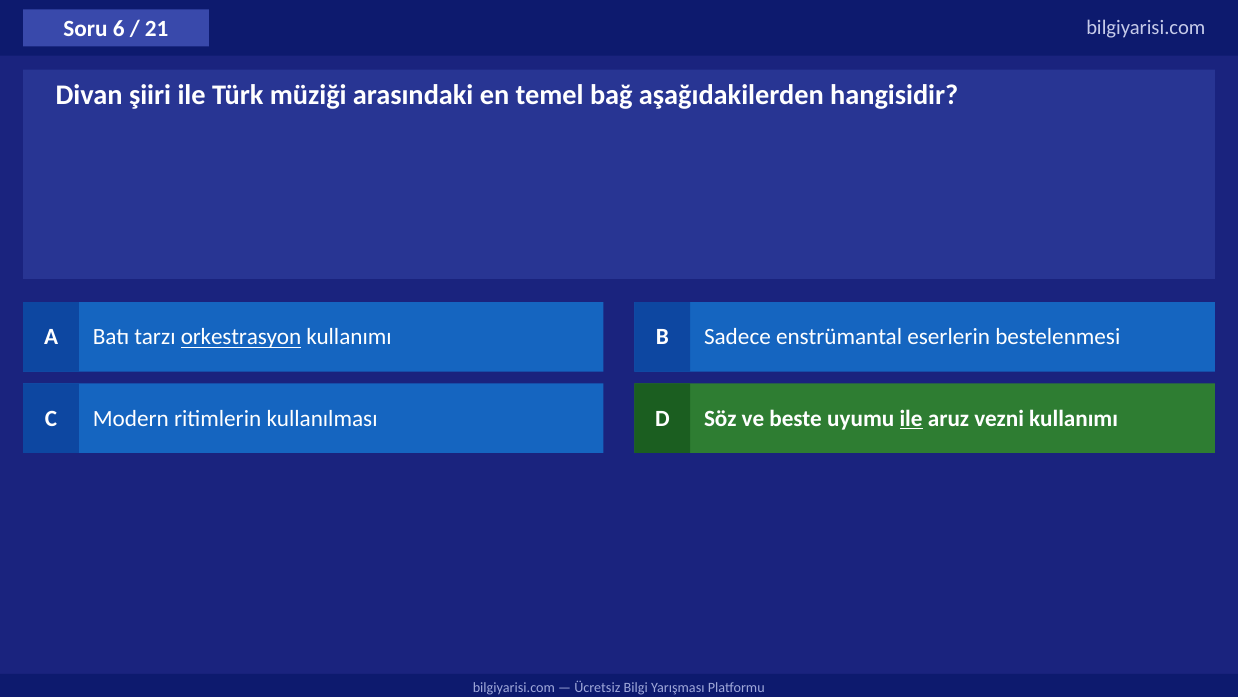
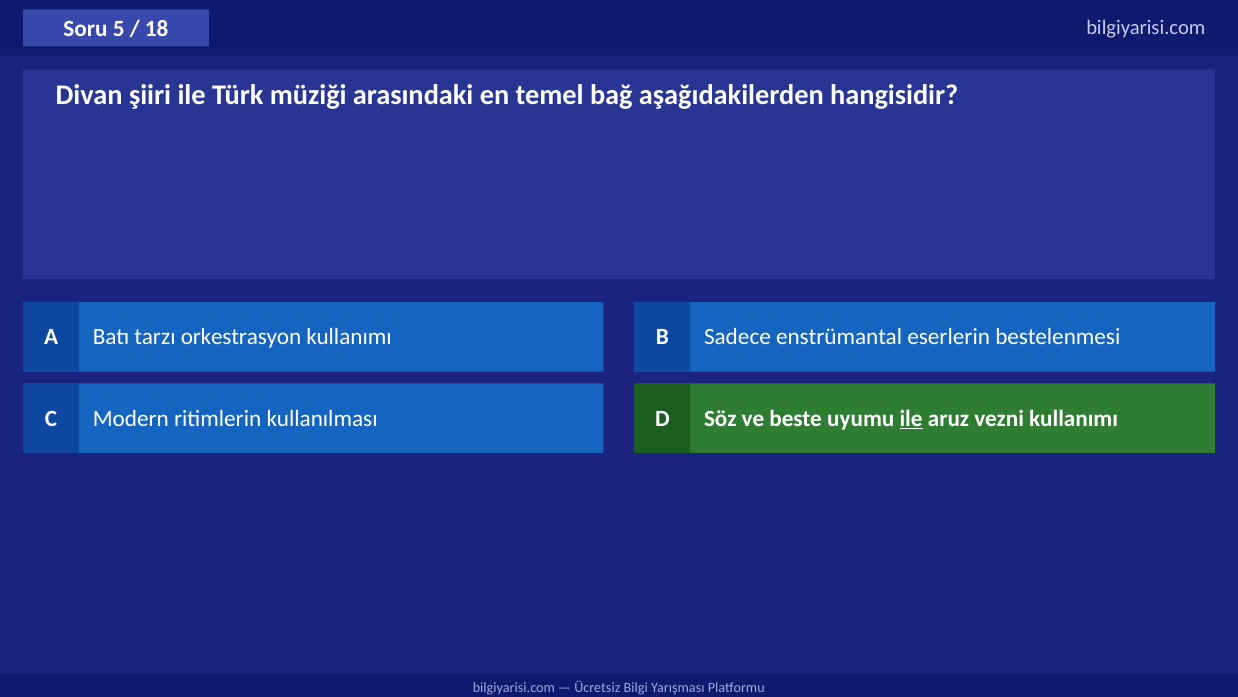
6: 6 -> 5
21: 21 -> 18
orkestrasyon underline: present -> none
